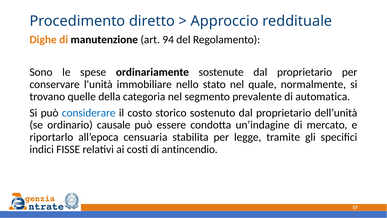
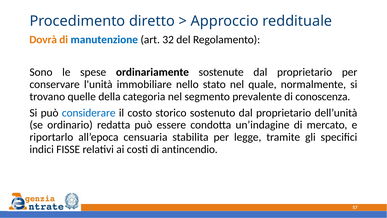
Dighe: Dighe -> Dovrà
manutenzione colour: black -> blue
94: 94 -> 32
automatica: automatica -> conoscenza
causale: causale -> redatta
